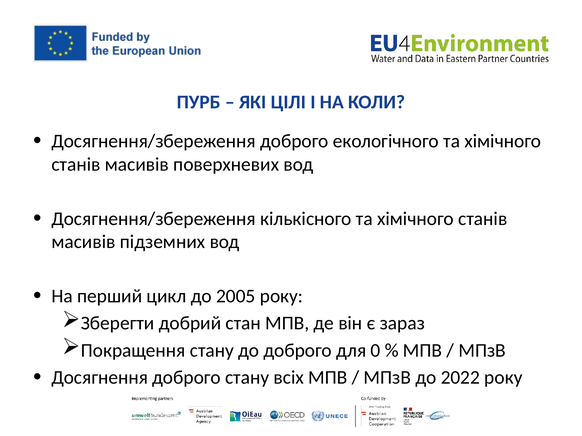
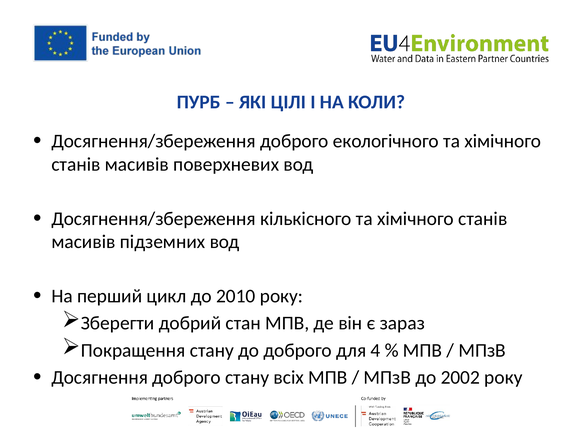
2005: 2005 -> 2010
0: 0 -> 4
2022: 2022 -> 2002
